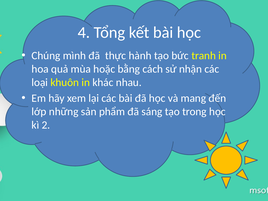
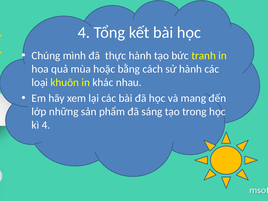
sử nhận: nhận -> hành
kì 2: 2 -> 4
